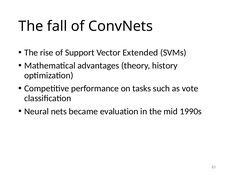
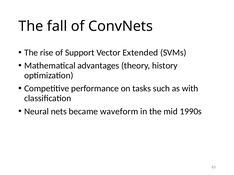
vote: vote -> with
evaluation: evaluation -> waveform
